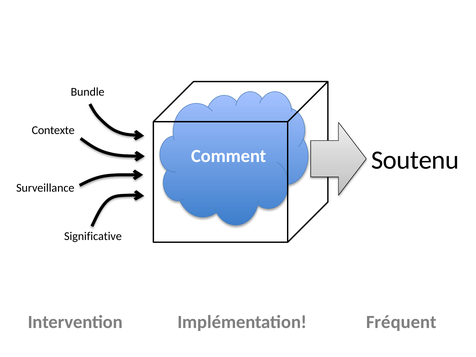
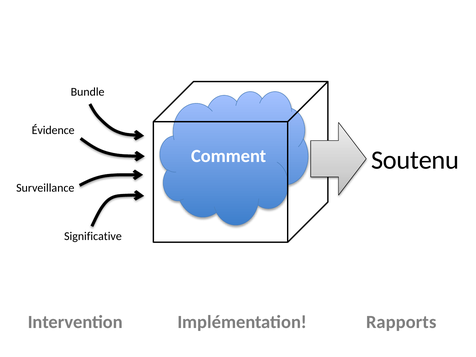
Contexte: Contexte -> Évidence
Fréquent: Fréquent -> Rapports
